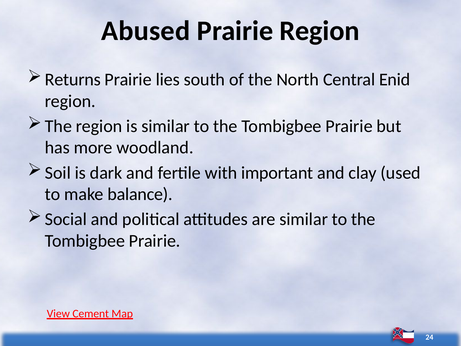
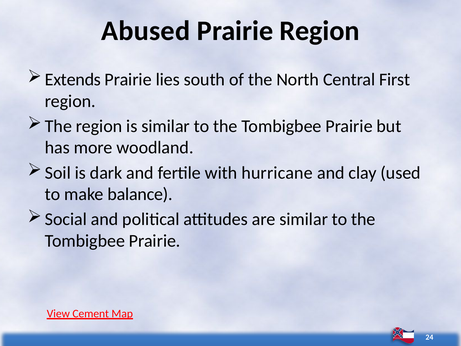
Returns: Returns -> Extends
Enid: Enid -> First
important: important -> hurricane
